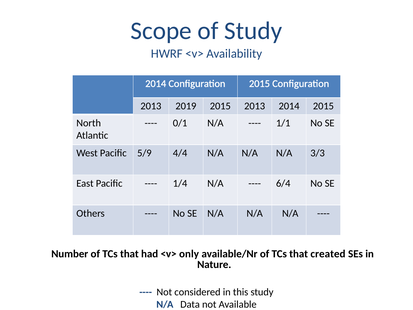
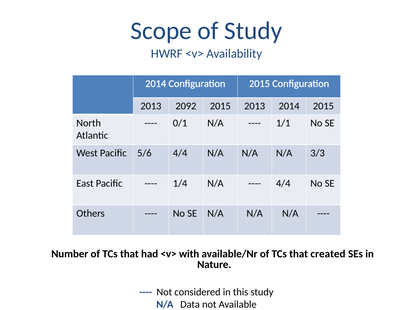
2019: 2019 -> 2092
5/9: 5/9 -> 5/6
6/4 at (283, 183): 6/4 -> 4/4
only: only -> with
